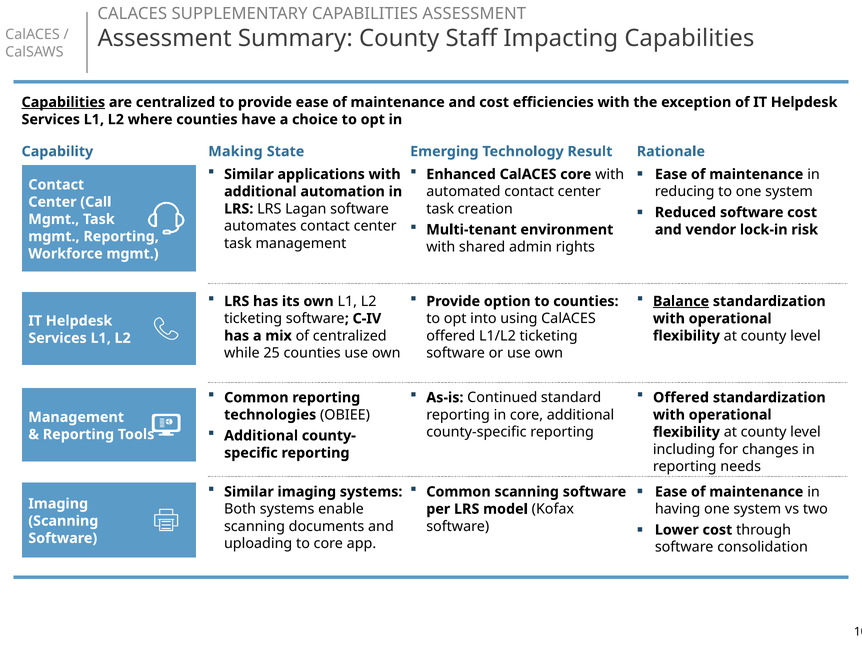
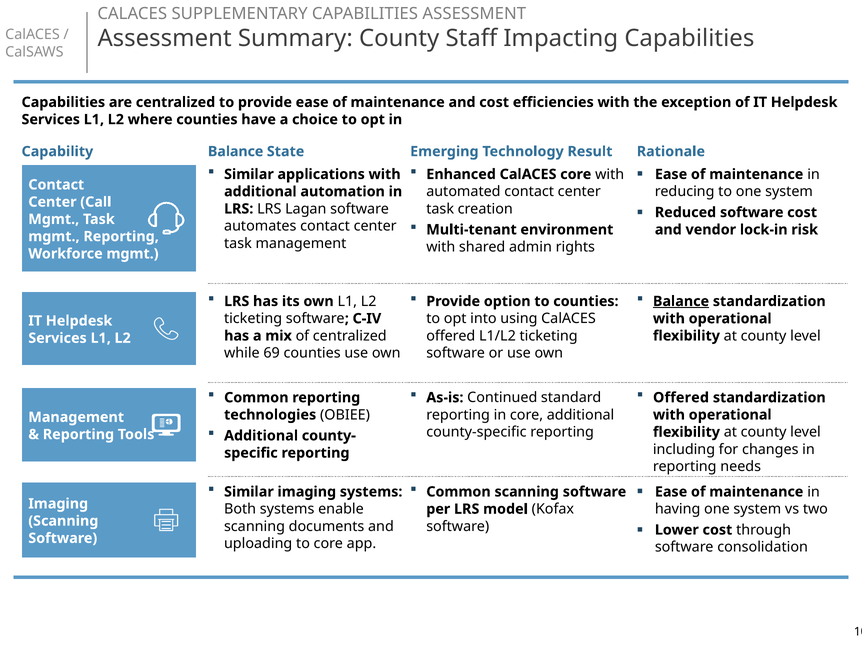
Capabilities at (63, 102) underline: present -> none
Making at (235, 151): Making -> Balance
25: 25 -> 69
